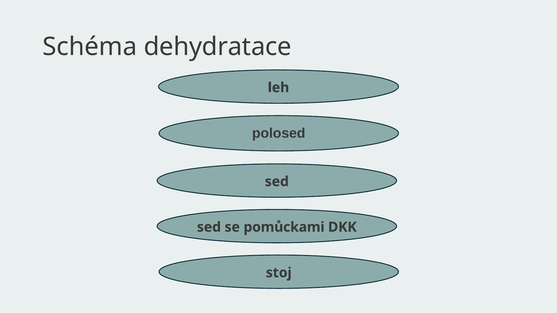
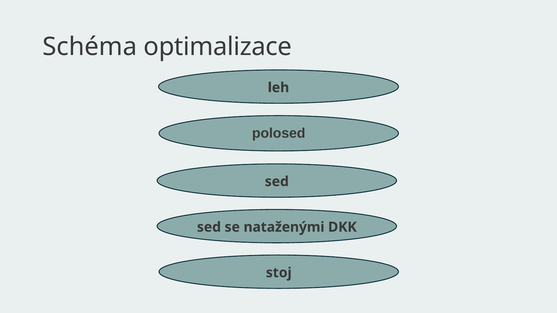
dehydratace: dehydratace -> optimalizace
pomůckami: pomůckami -> nataženými
